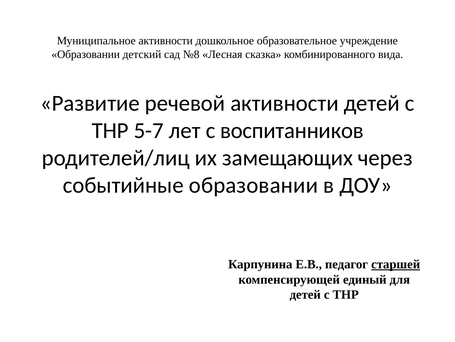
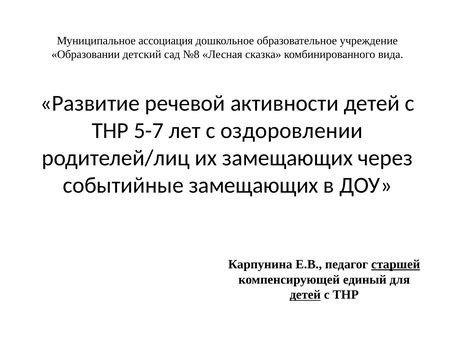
Муниципальное активности: активности -> ассоциация
воспитанников: воспитанников -> оздоровлении
событийные образовании: образовании -> замещающих
детей at (305, 294) underline: none -> present
